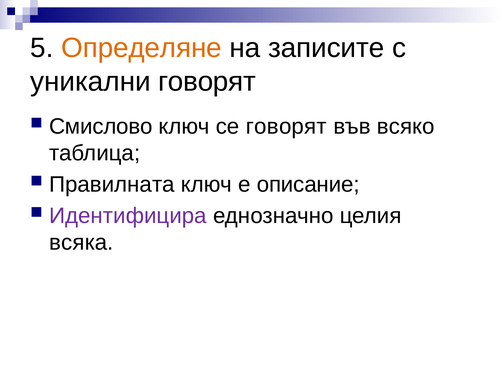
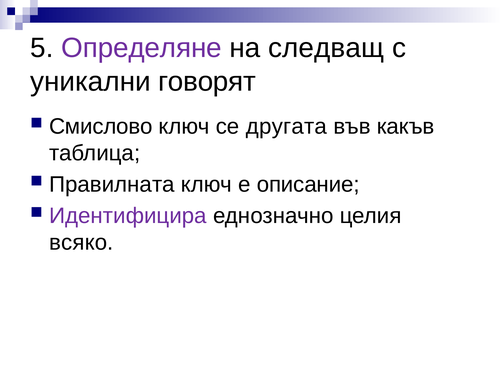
Определяне colour: orange -> purple
записите: записите -> следващ
се говорят: говорят -> другата
всяко: всяко -> какъв
всяка: всяка -> всяко
